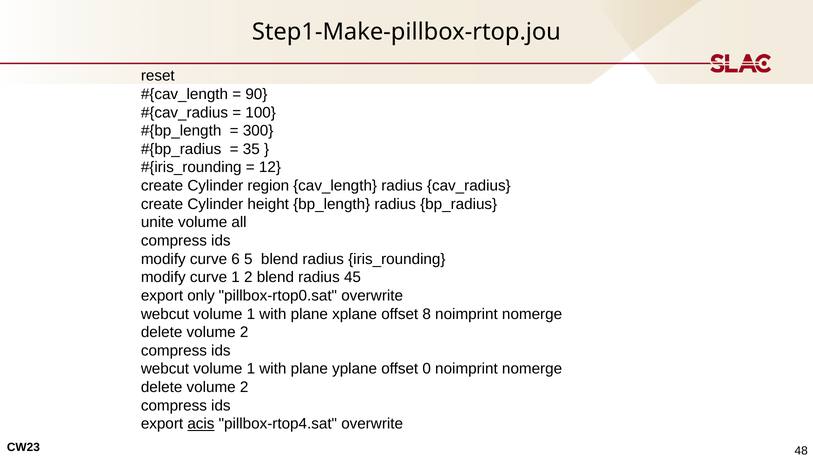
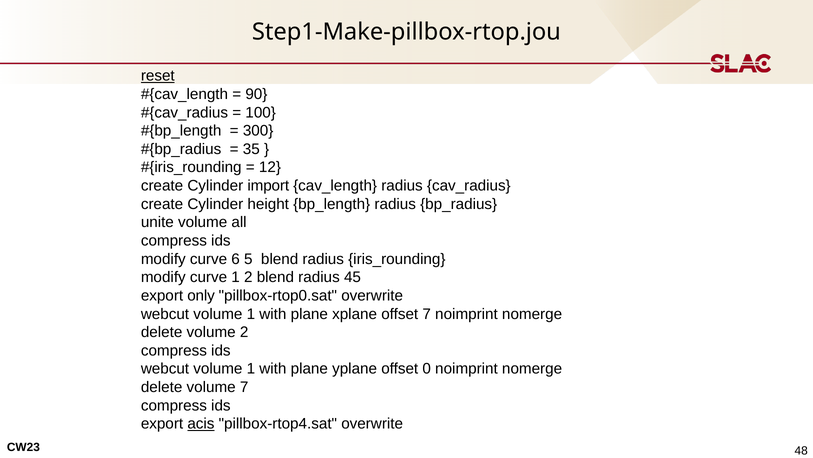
reset underline: none -> present
region: region -> import
offset 8: 8 -> 7
2 at (244, 387): 2 -> 7
